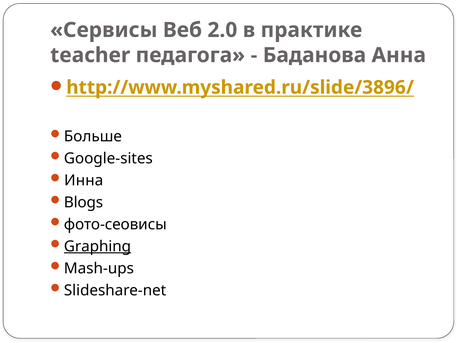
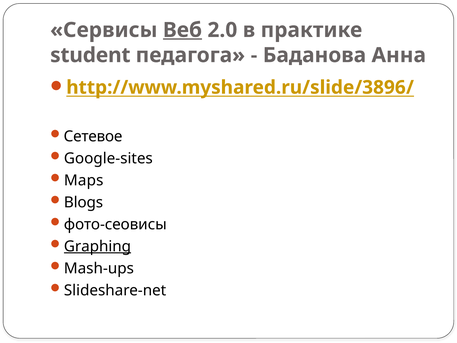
Веб underline: none -> present
teacher: teacher -> student
Больше: Больше -> Сетевое
Инна: Инна -> Maps
